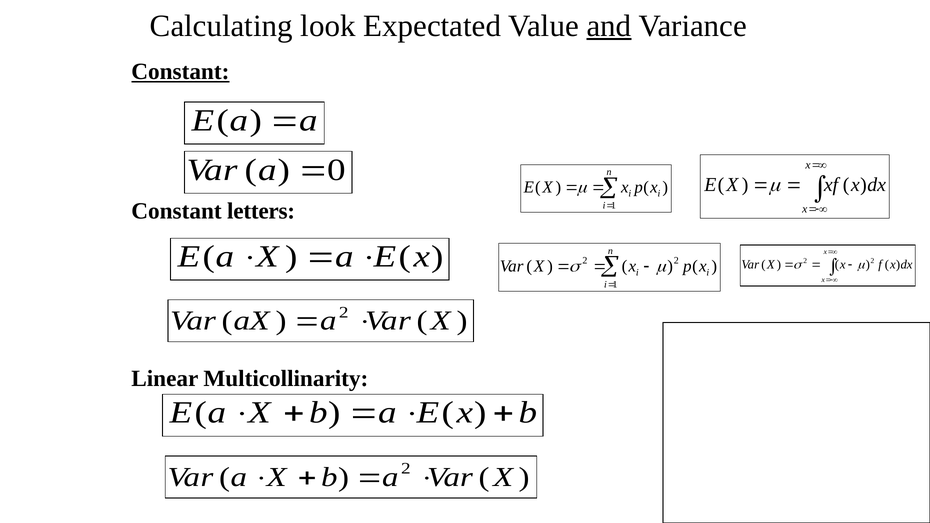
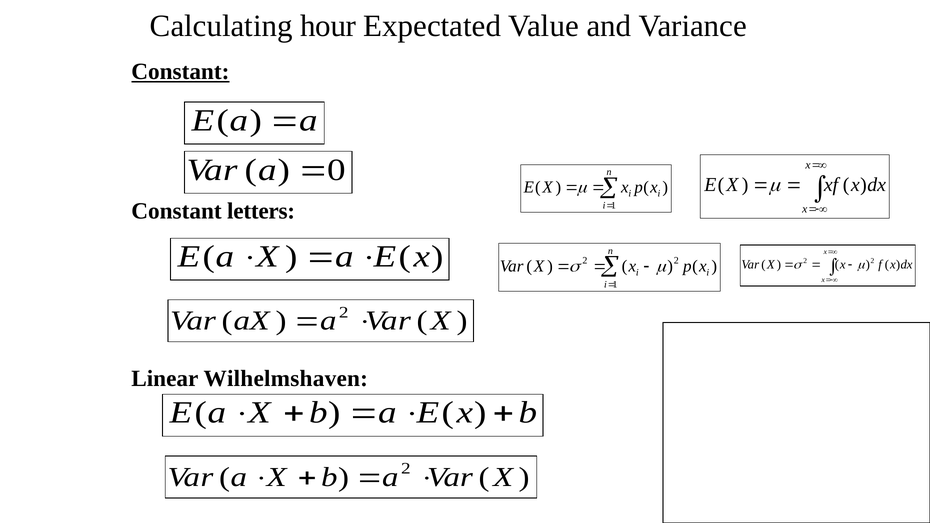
look: look -> hour
and underline: present -> none
Multicollinarity: Multicollinarity -> Wilhelmshaven
